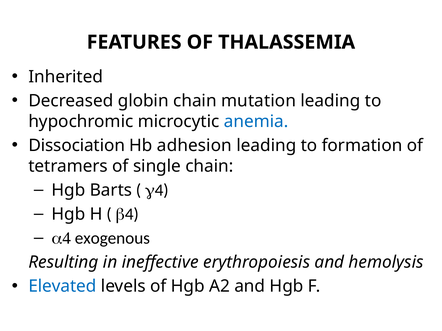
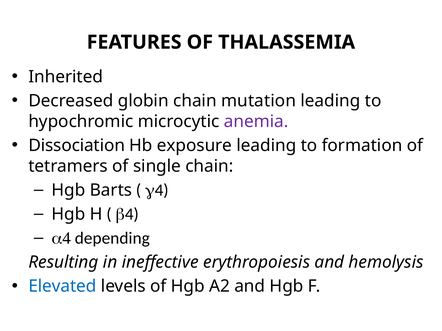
anemia colour: blue -> purple
adhesion: adhesion -> exposure
exogenous: exogenous -> depending
